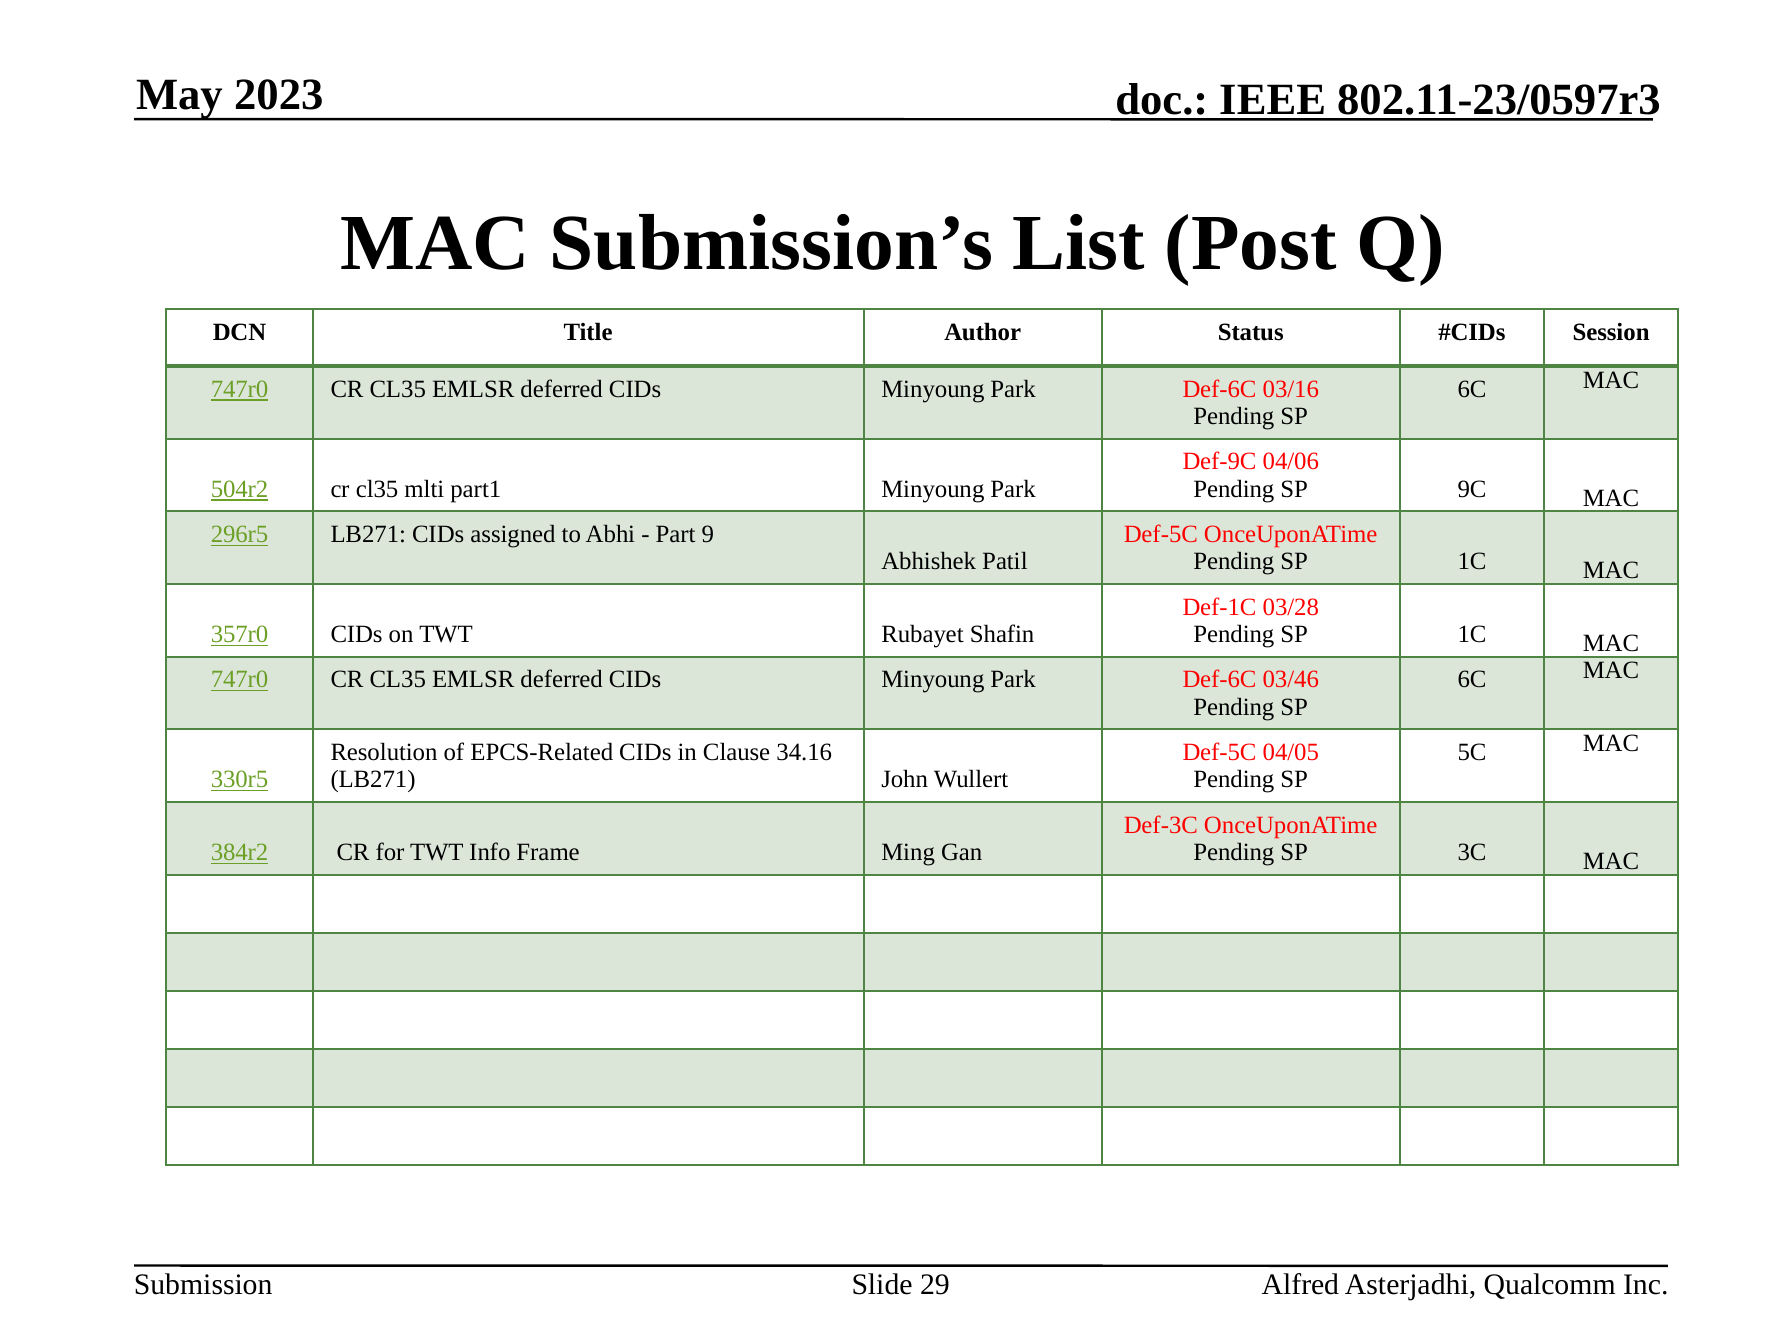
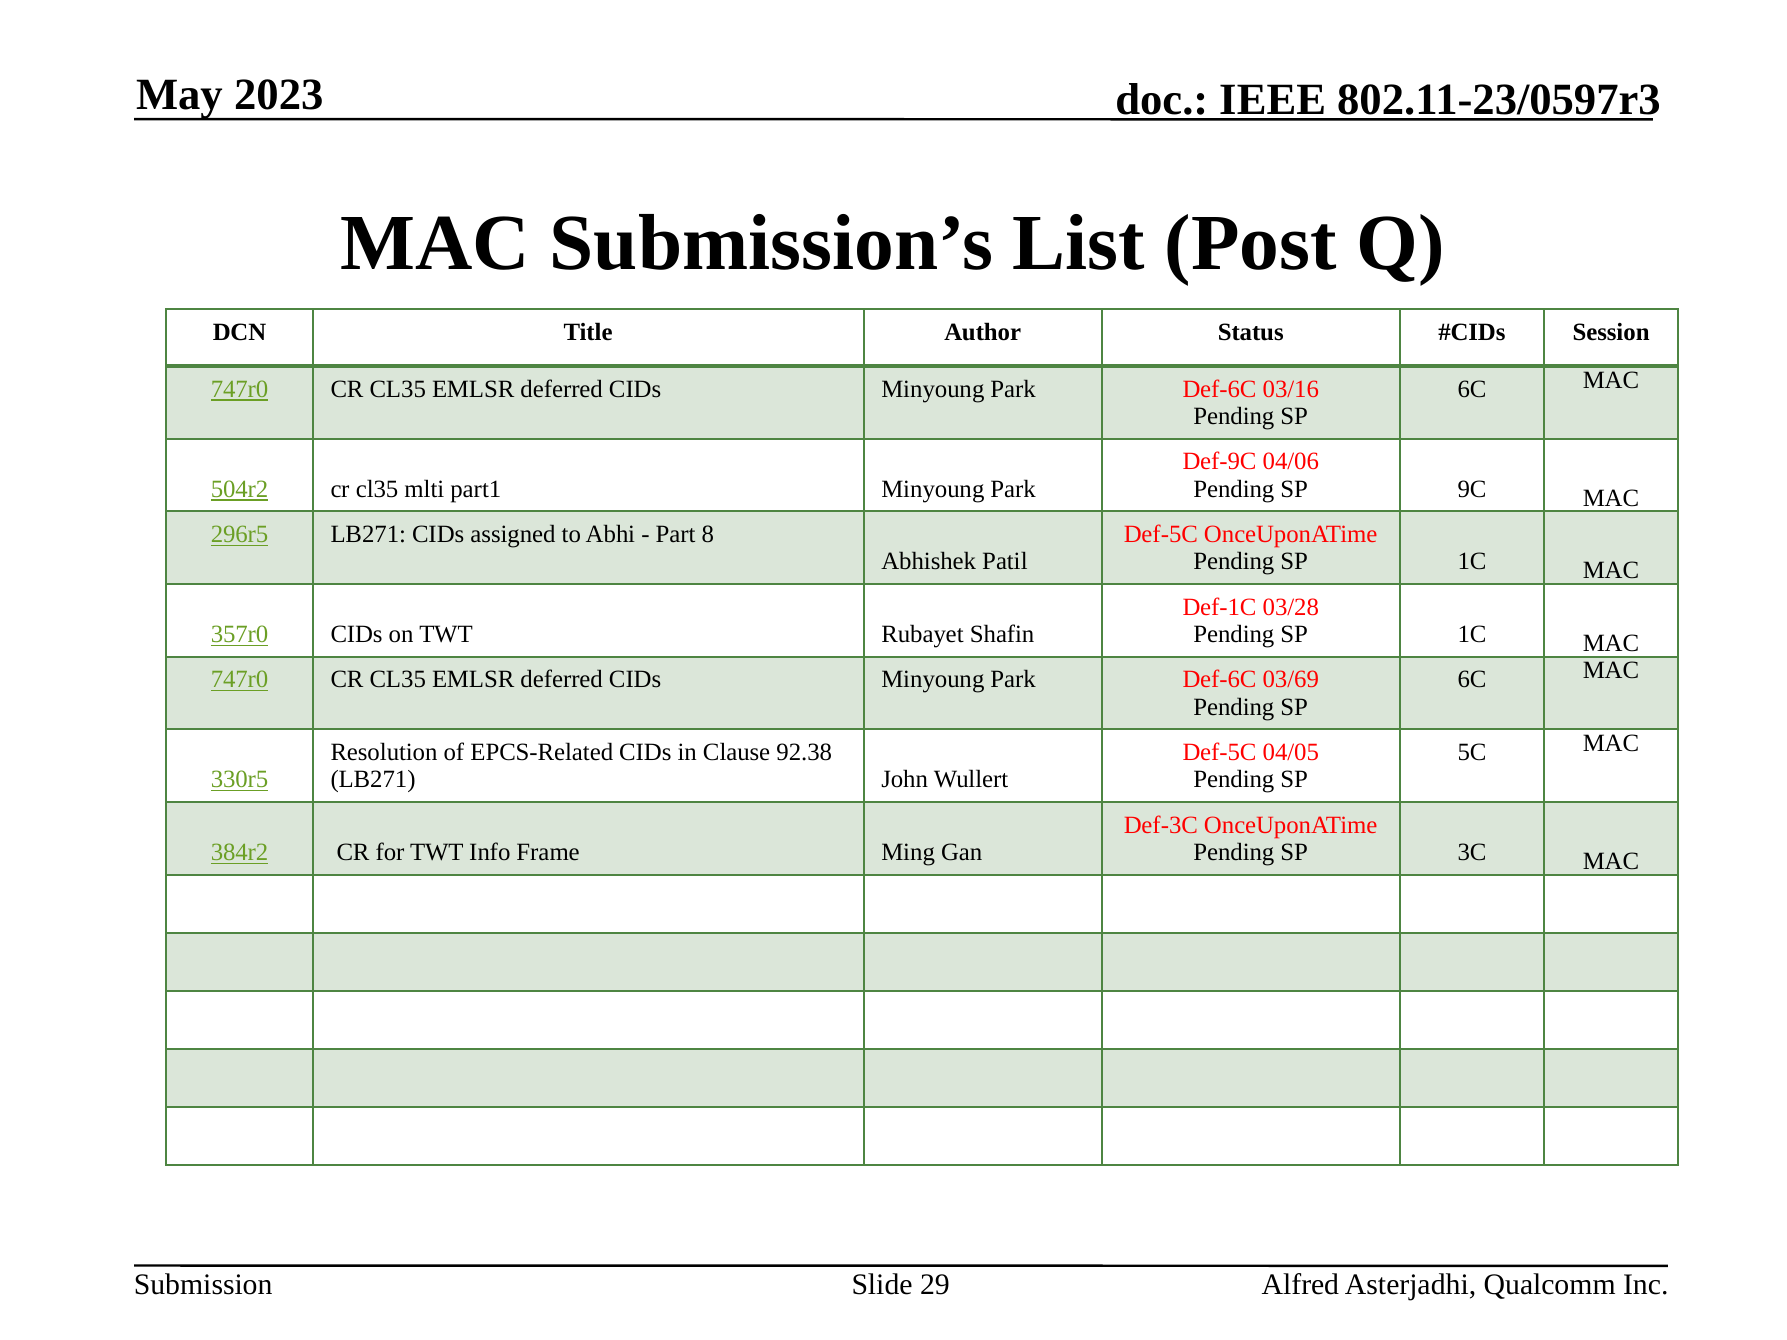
9: 9 -> 8
03/46: 03/46 -> 03/69
34.16: 34.16 -> 92.38
